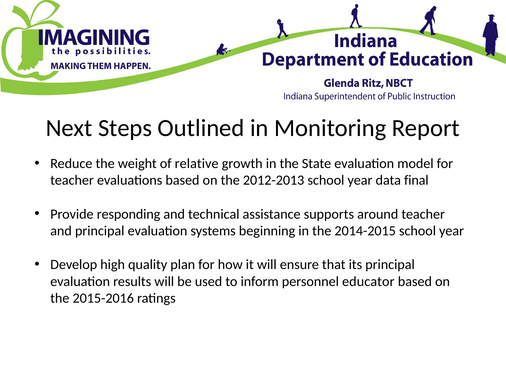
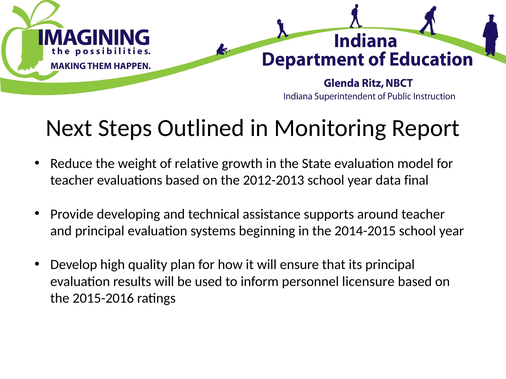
responding: responding -> developing
educator: educator -> licensure
